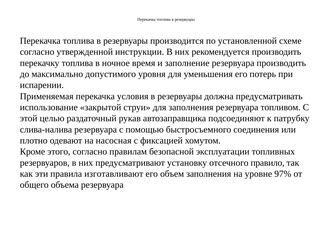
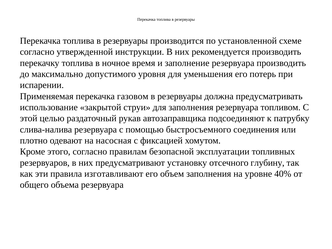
условия: условия -> газовом
правило: правило -> глубину
97%: 97% -> 40%
